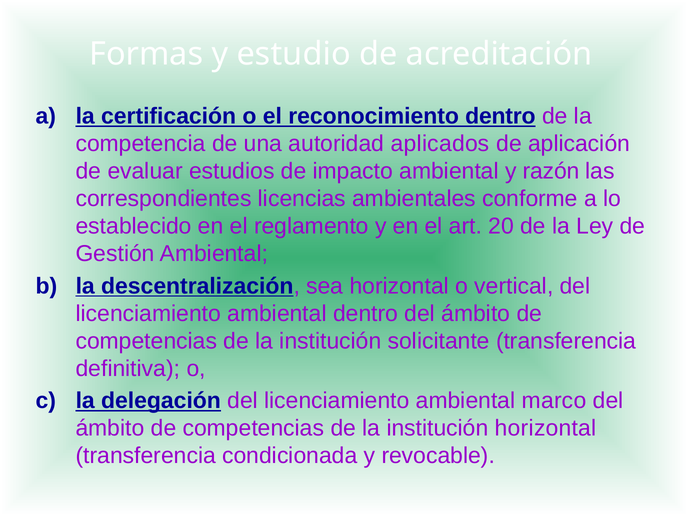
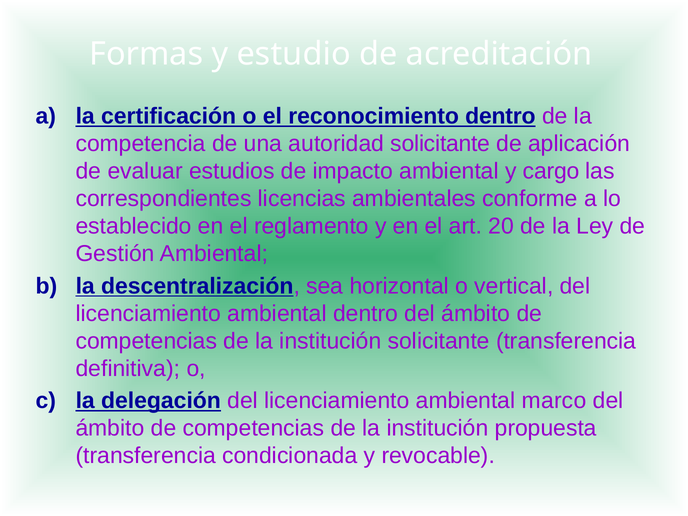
autoridad aplicados: aplicados -> solicitante
razón: razón -> cargo
institución horizontal: horizontal -> propuesta
